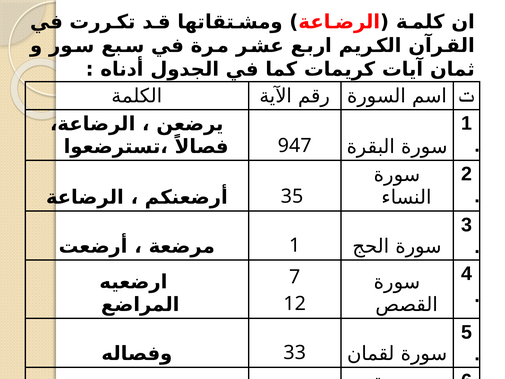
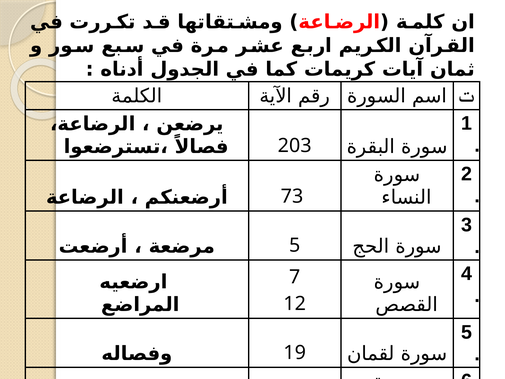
947: 947 -> 203
35: 35 -> 73
1 at (295, 245): 1 -> 5
33: 33 -> 19
